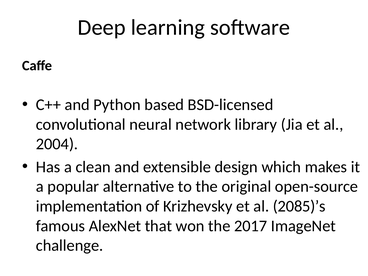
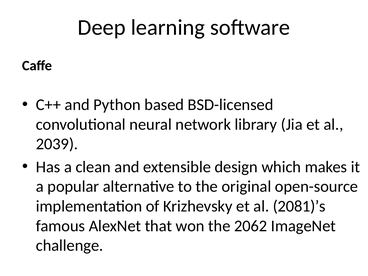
2004: 2004 -> 2039
2085)’s: 2085)’s -> 2081)’s
2017: 2017 -> 2062
